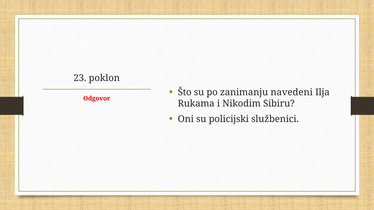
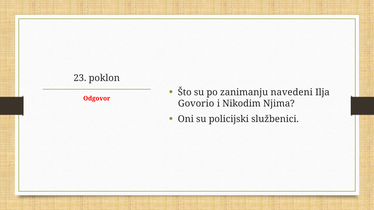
Rukama: Rukama -> Govorio
Sibiru: Sibiru -> Njima
